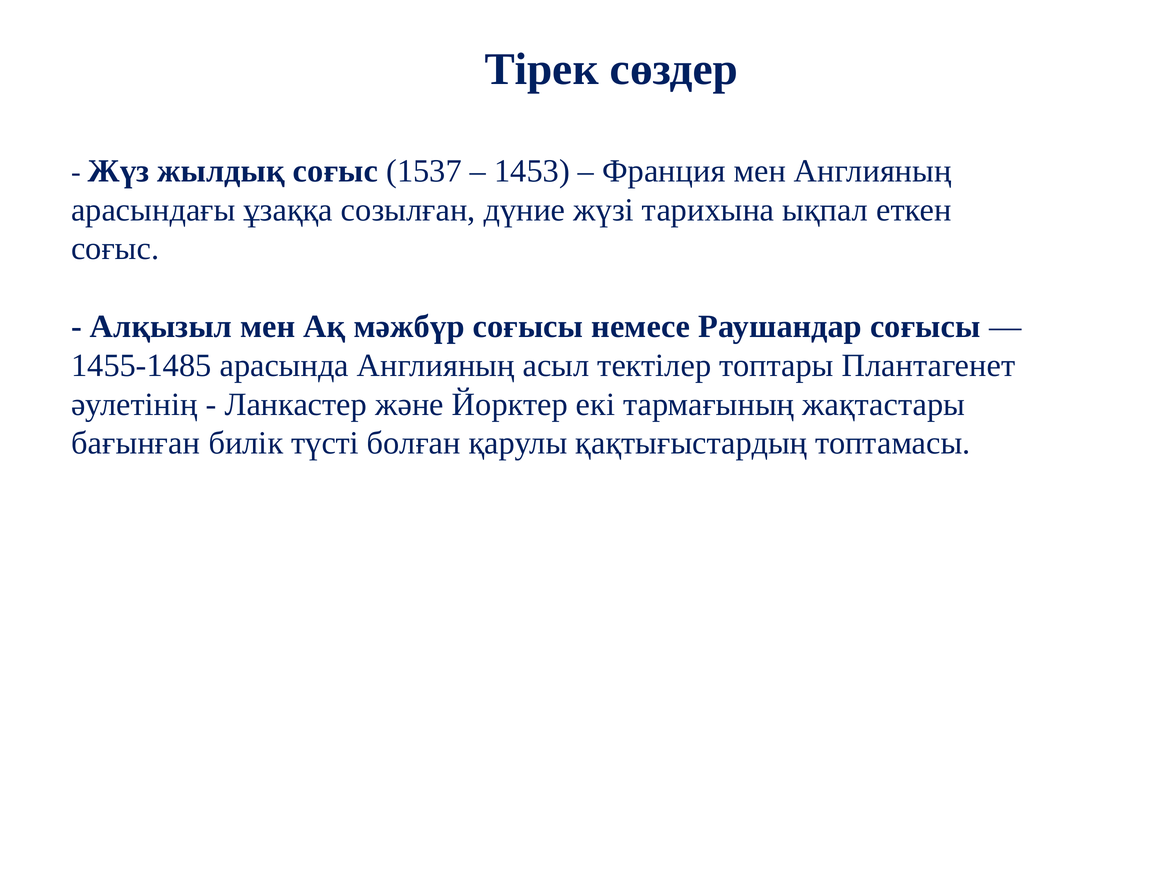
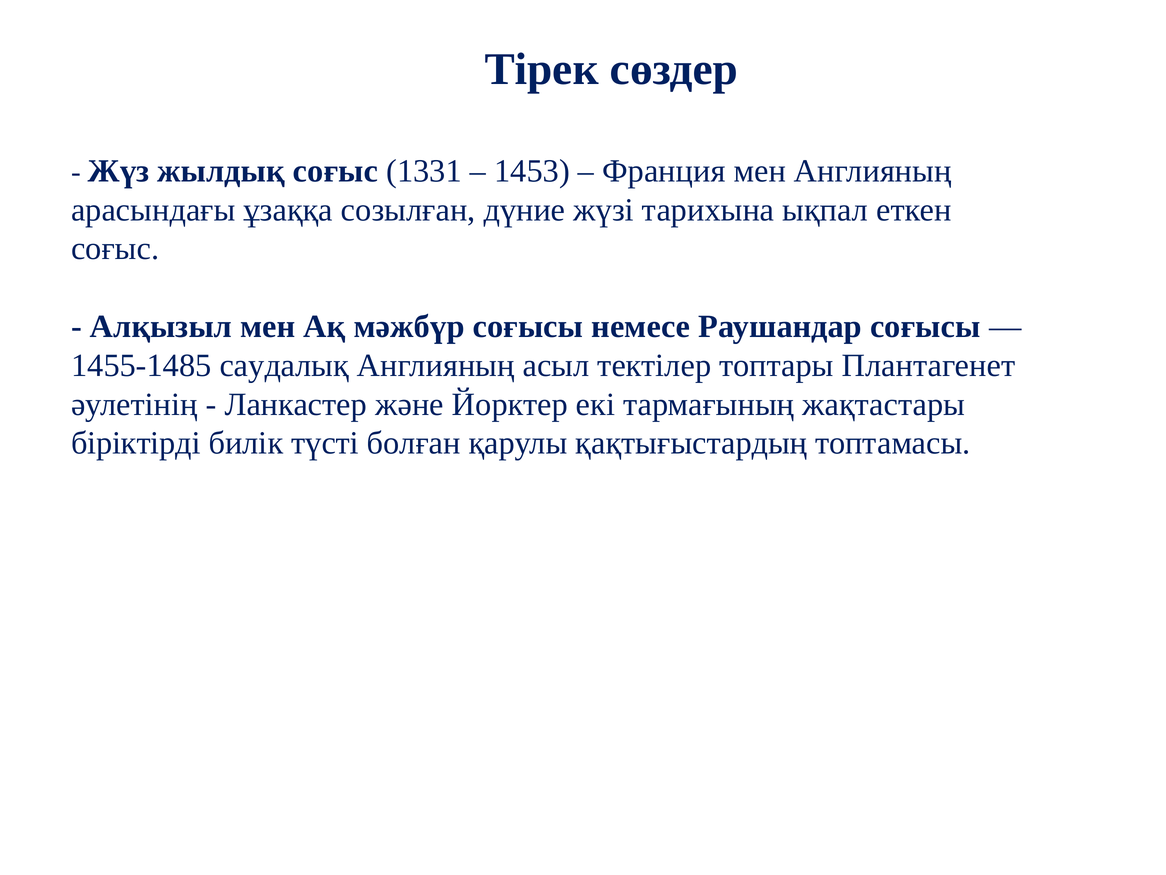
1537: 1537 -> 1331
арасында: арасында -> саудалық
бағынған: бағынған -> біріктірді
